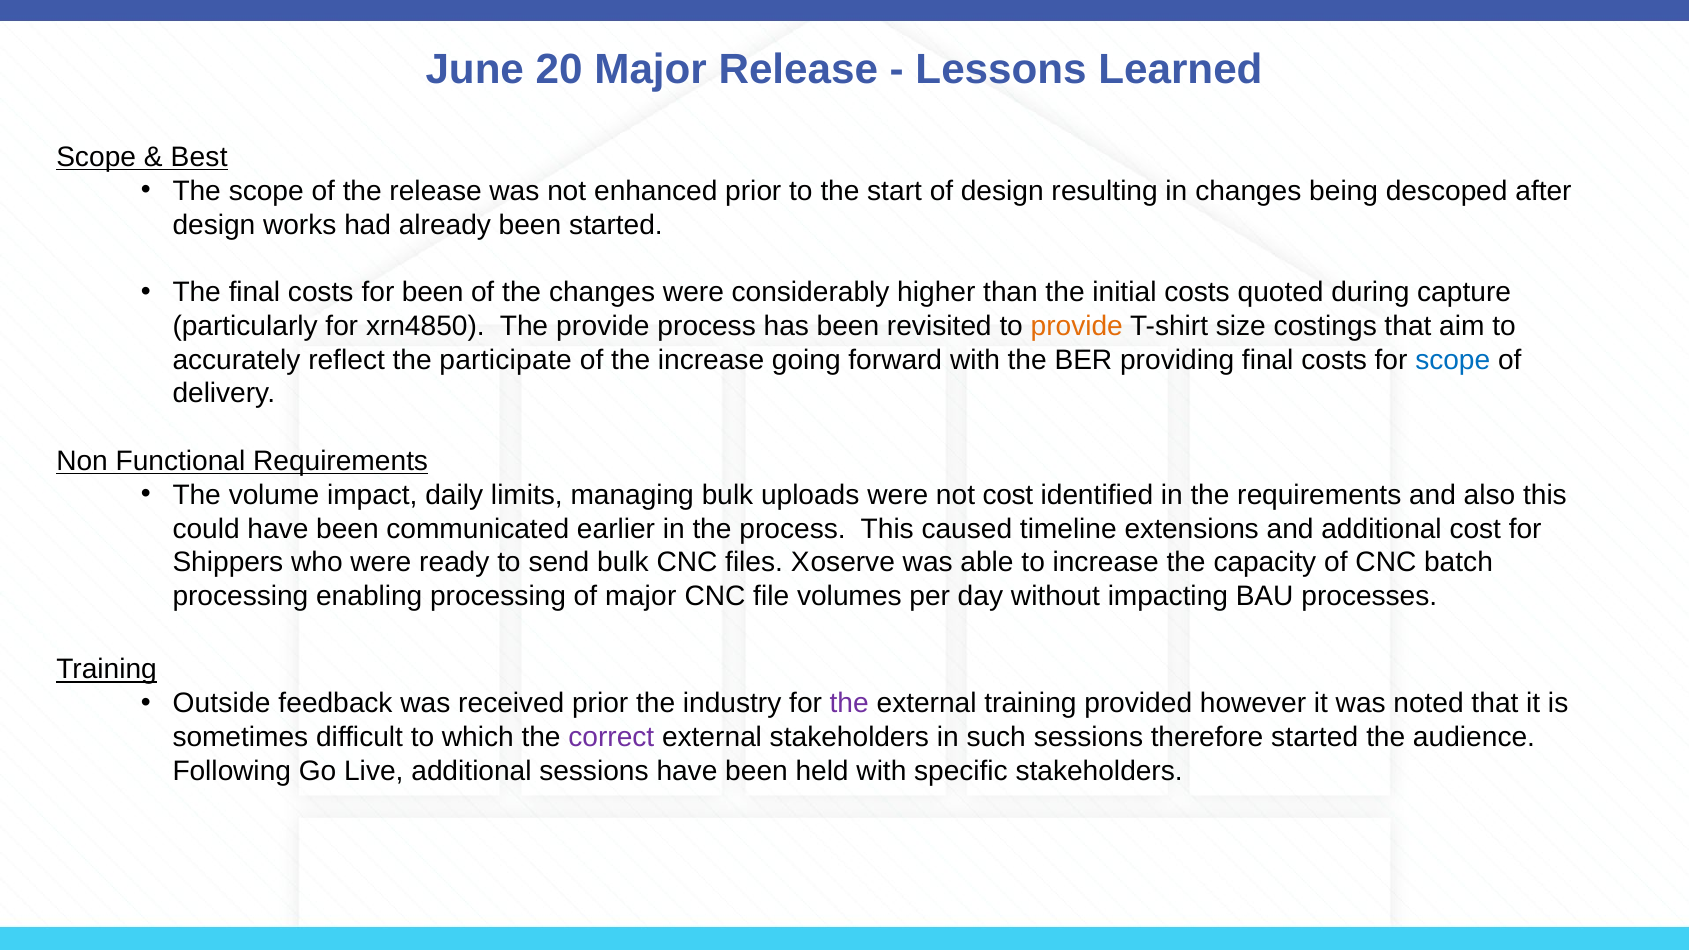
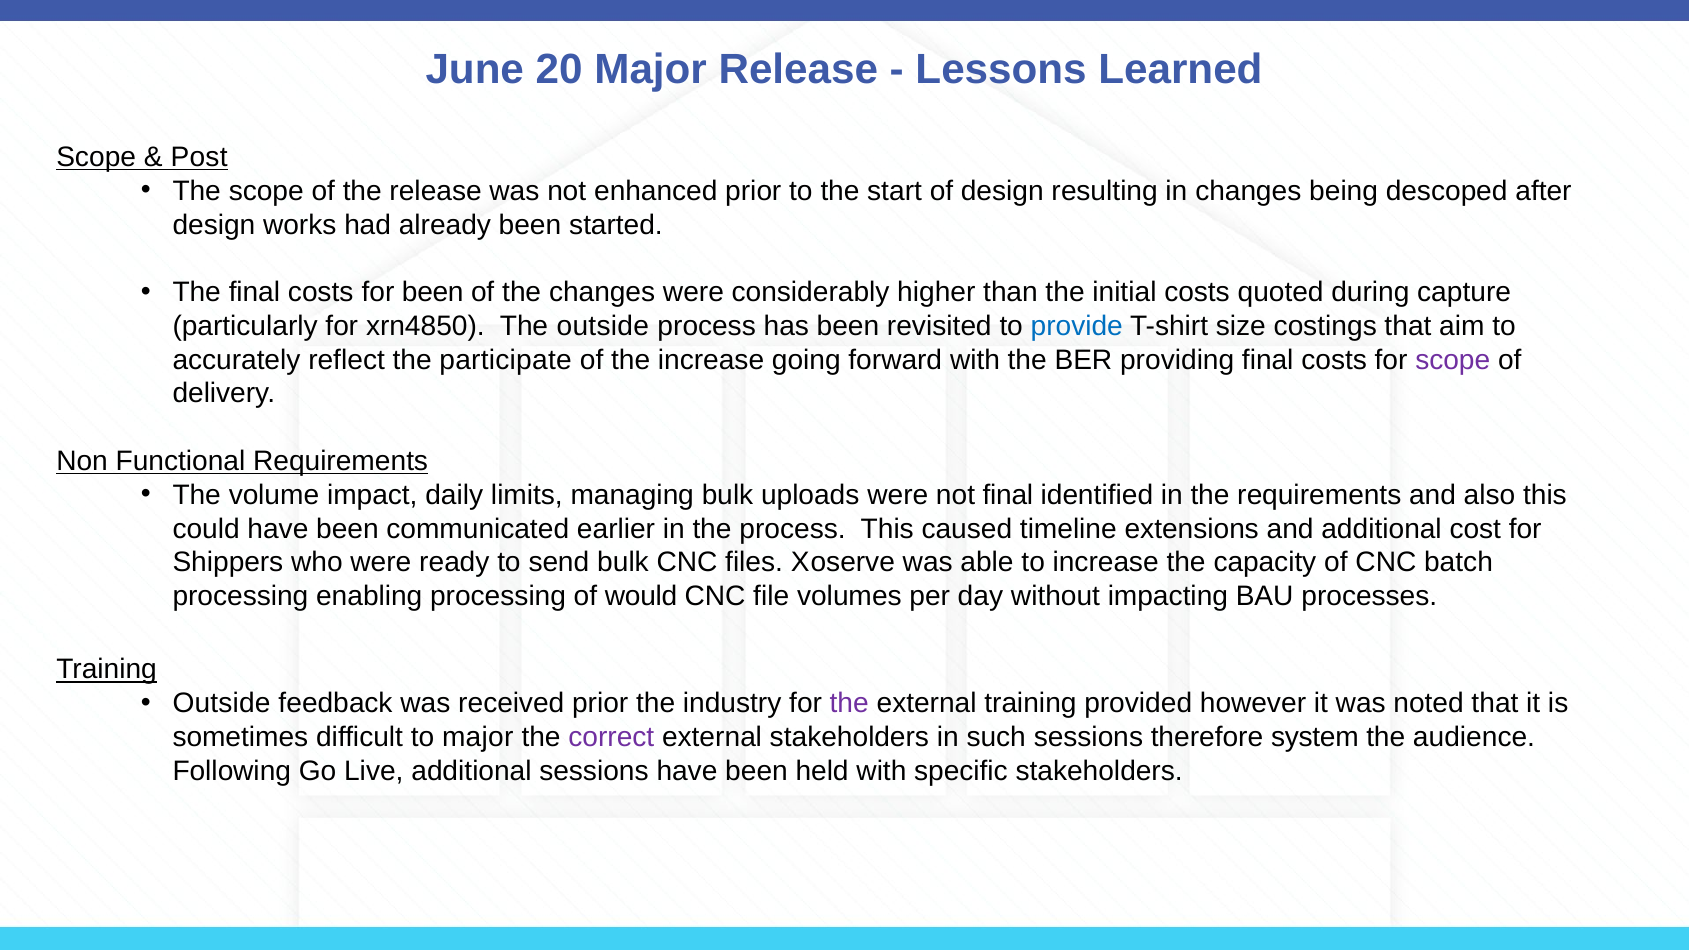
Best: Best -> Post
The provide: provide -> outside
provide at (1077, 326) colour: orange -> blue
scope at (1453, 360) colour: blue -> purple
not cost: cost -> final
of major: major -> would
to which: which -> major
therefore started: started -> system
